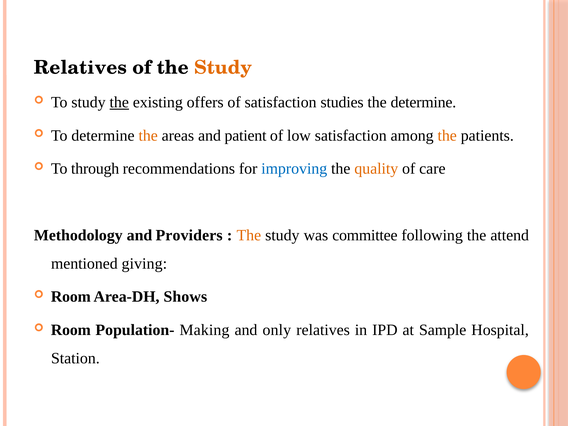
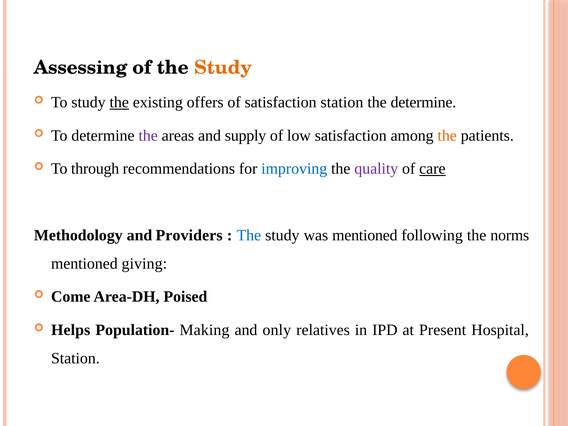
Relatives at (81, 68): Relatives -> Assessing
satisfaction studies: studies -> station
the at (148, 136) colour: orange -> purple
patient: patient -> supply
quality colour: orange -> purple
care underline: none -> present
The at (249, 235) colour: orange -> blue
was committee: committee -> mentioned
attend: attend -> norms
Room at (71, 297): Room -> Come
Shows: Shows -> Poised
Room at (71, 330): Room -> Helps
Sample: Sample -> Present
